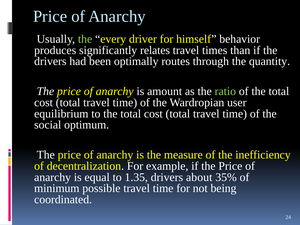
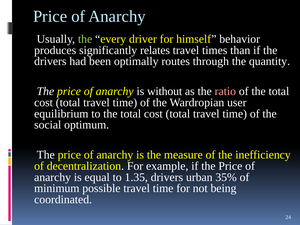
amount: amount -> without
ratio colour: light green -> pink
about: about -> urban
